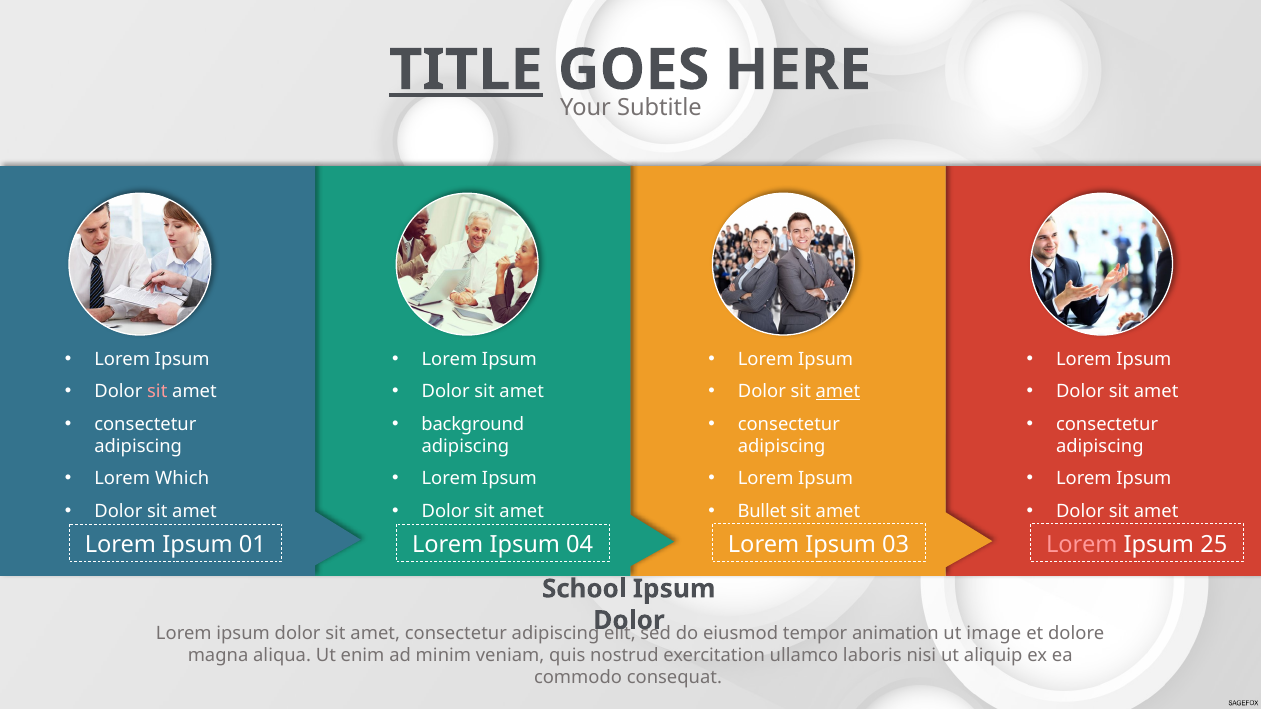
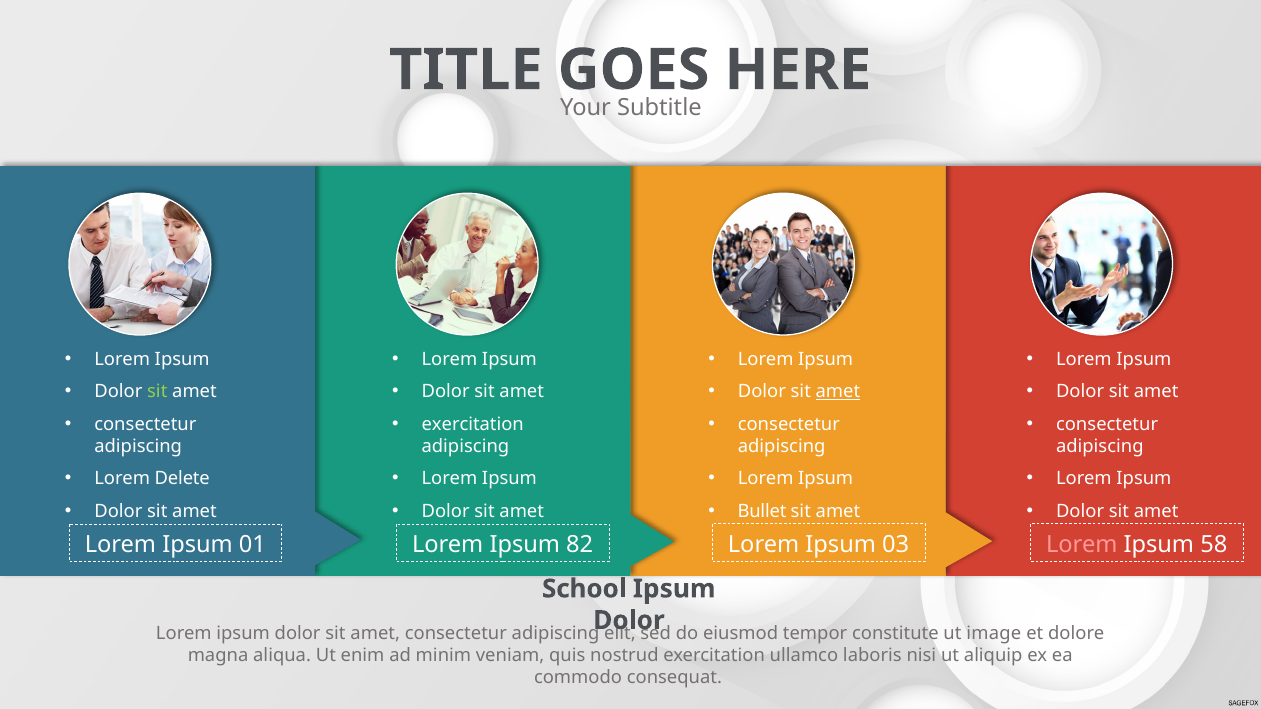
TITLE underline: present -> none
sit at (157, 392) colour: pink -> light green
background at (473, 424): background -> exercitation
Which: Which -> Delete
04: 04 -> 82
25: 25 -> 58
animation: animation -> constitute
